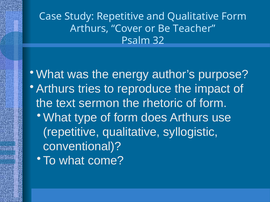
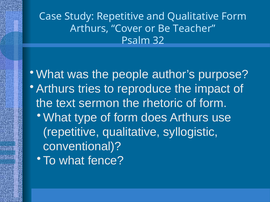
energy: energy -> people
come: come -> fence
